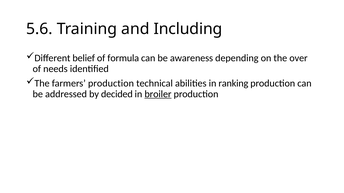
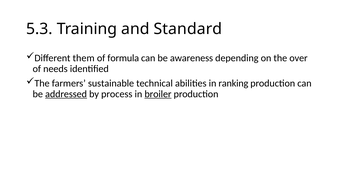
5.6: 5.6 -> 5.3
Including: Including -> Standard
belief: belief -> them
farmers production: production -> sustainable
addressed underline: none -> present
decided: decided -> process
